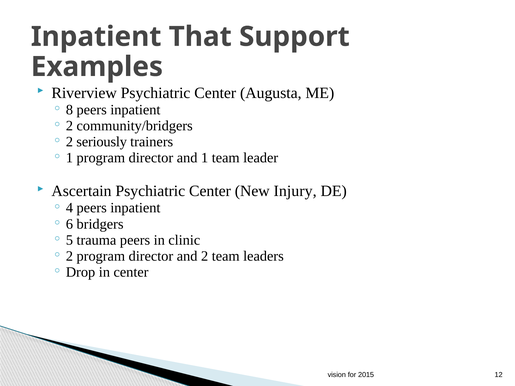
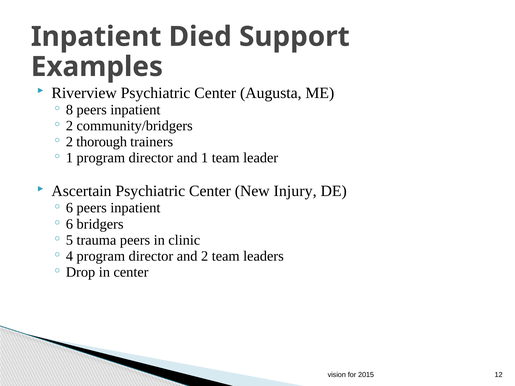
That: That -> Died
seriously: seriously -> thorough
4 at (69, 208): 4 -> 6
2 at (69, 256): 2 -> 4
